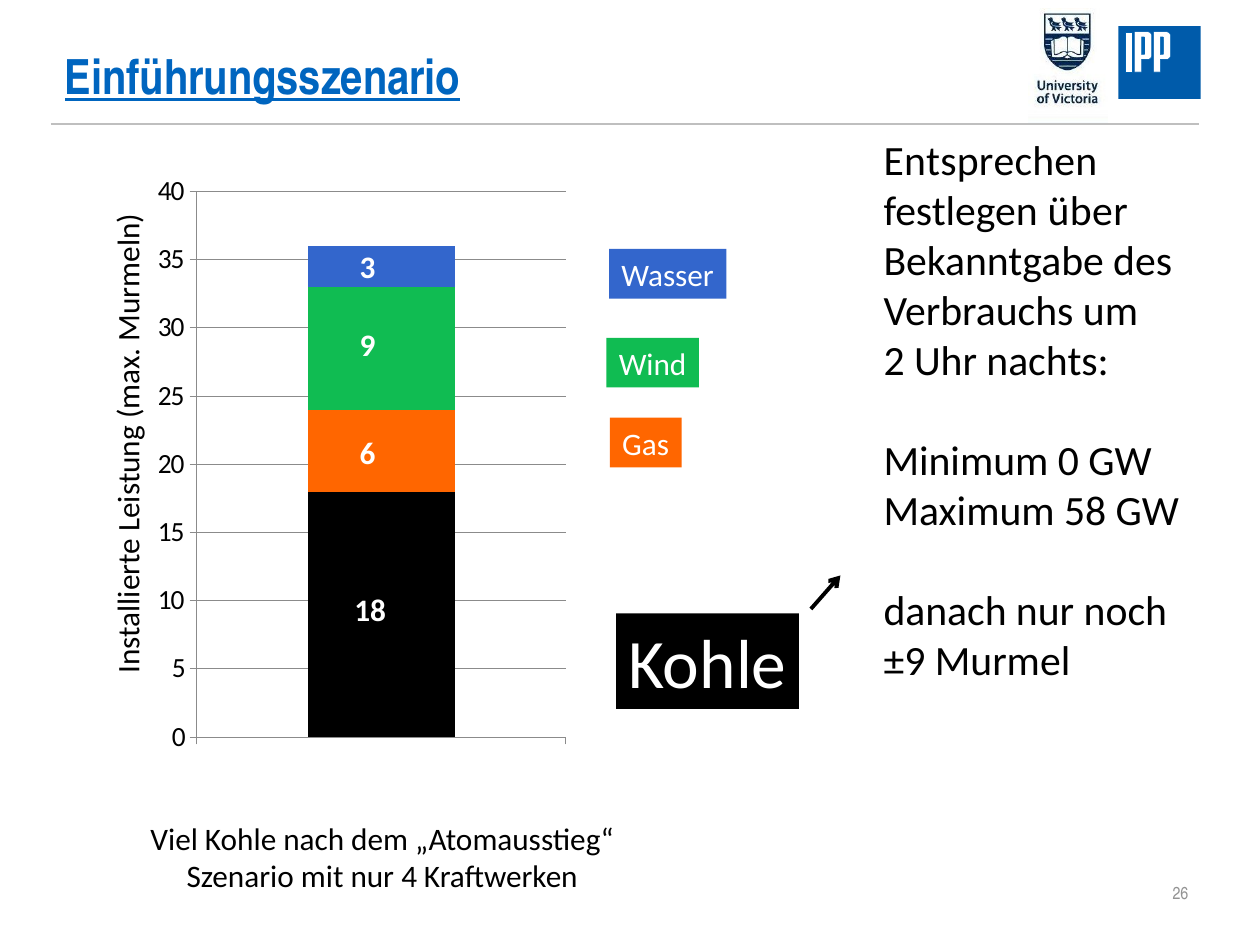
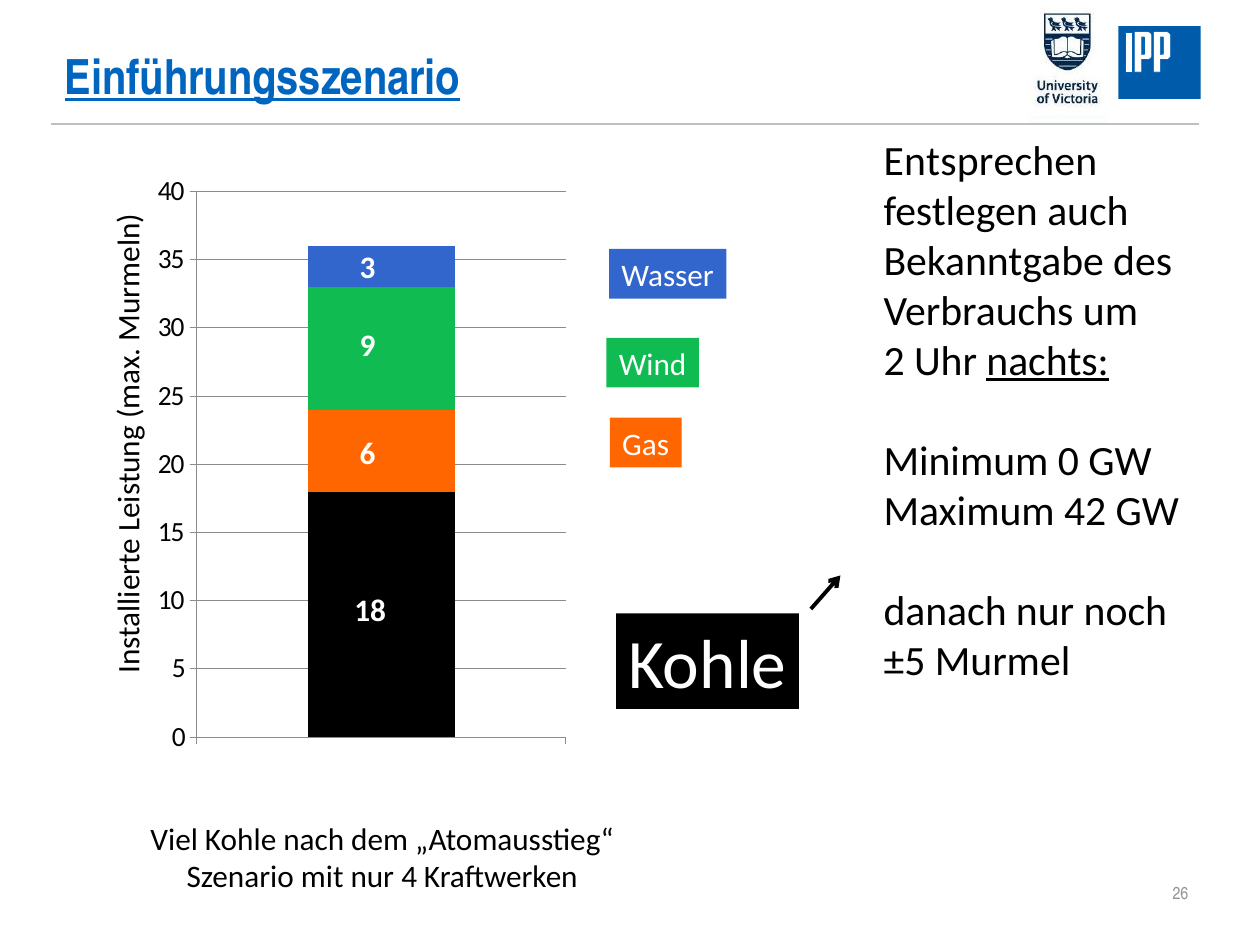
über: über -> auch
nachts underline: none -> present
58: 58 -> 42
±9: ±9 -> ±5
